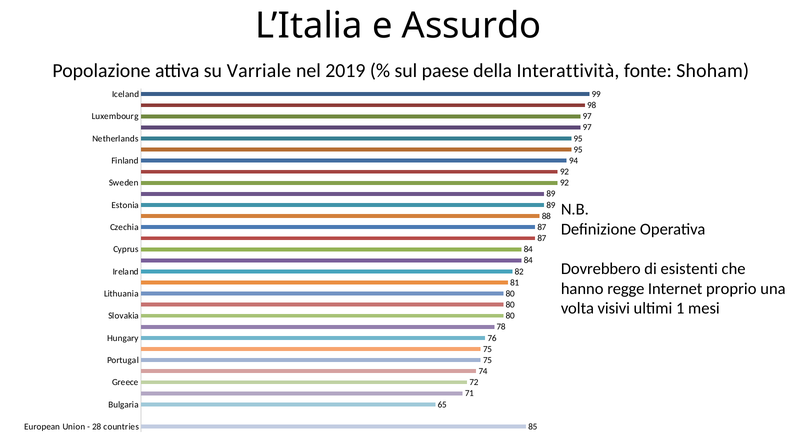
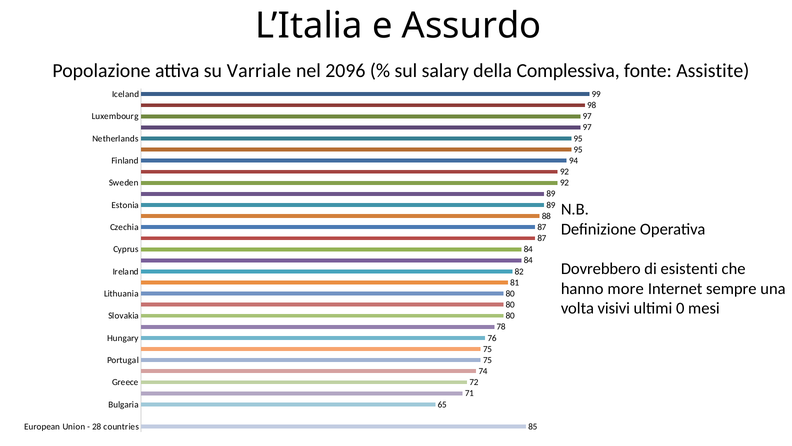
2019: 2019 -> 2096
paese: paese -> salary
Interattività: Interattività -> Complessiva
Shoham: Shoham -> Assistite
regge: regge -> more
proprio: proprio -> sempre
1: 1 -> 0
